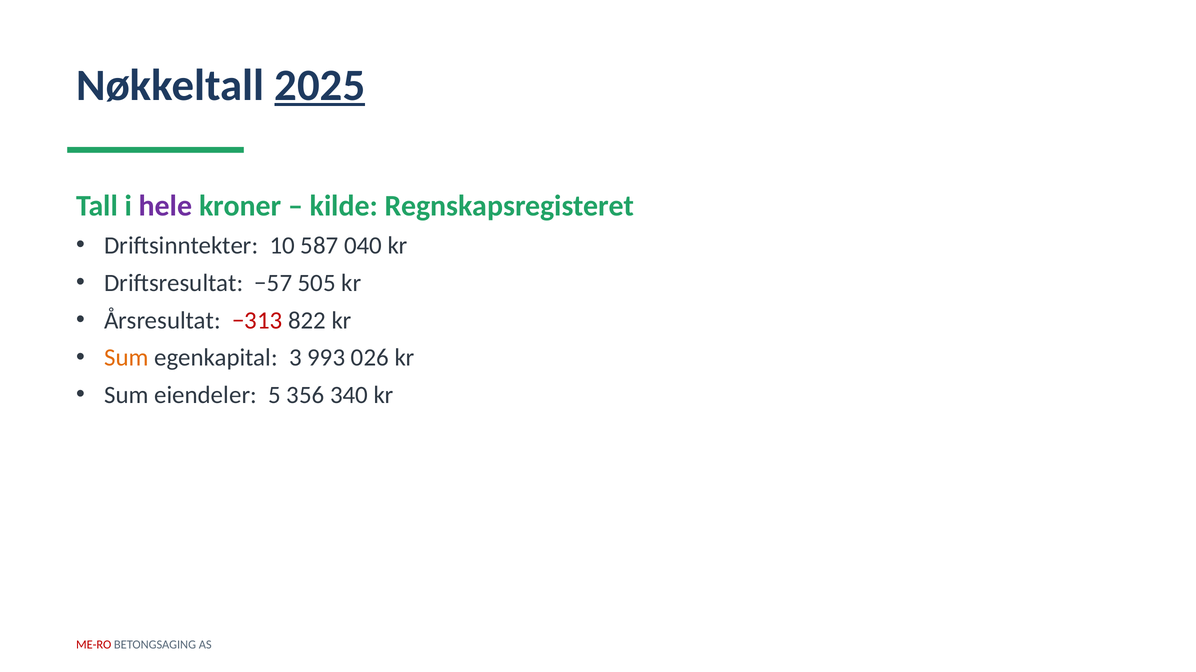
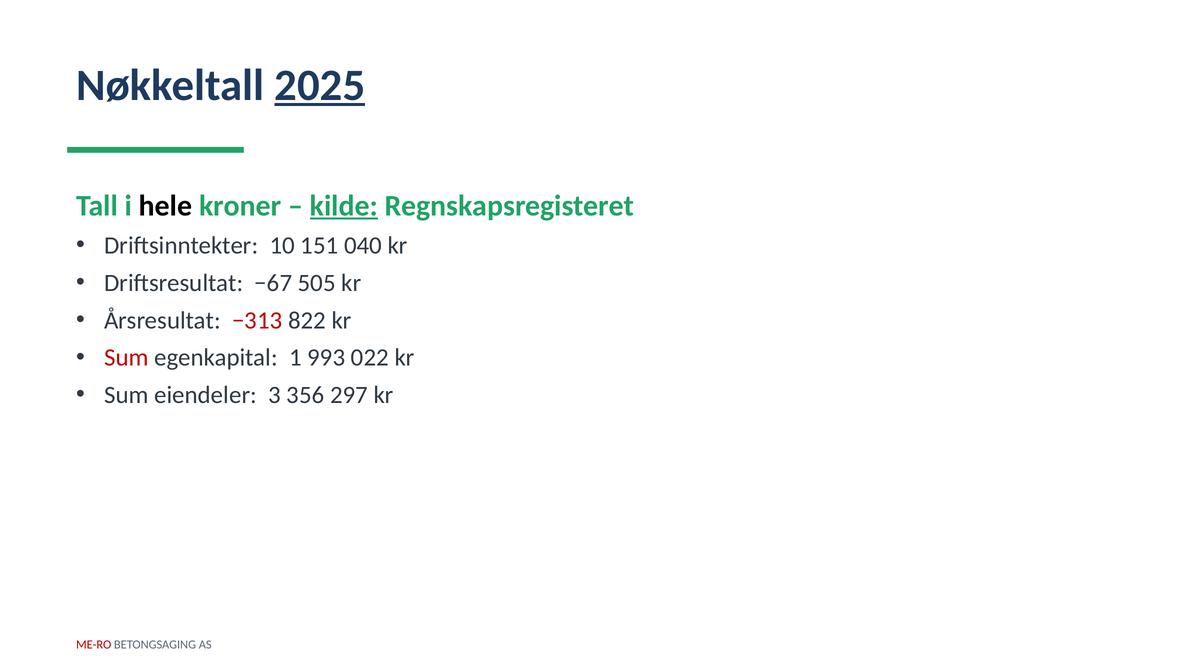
hele colour: purple -> black
kilde underline: none -> present
587: 587 -> 151
−57: −57 -> −67
Sum at (126, 358) colour: orange -> red
3: 3 -> 1
026: 026 -> 022
5: 5 -> 3
340: 340 -> 297
